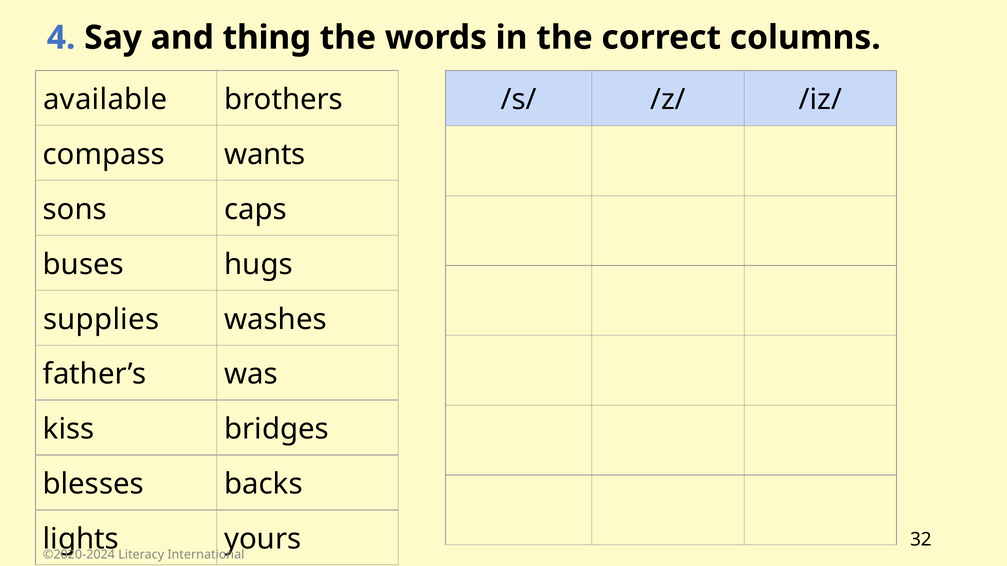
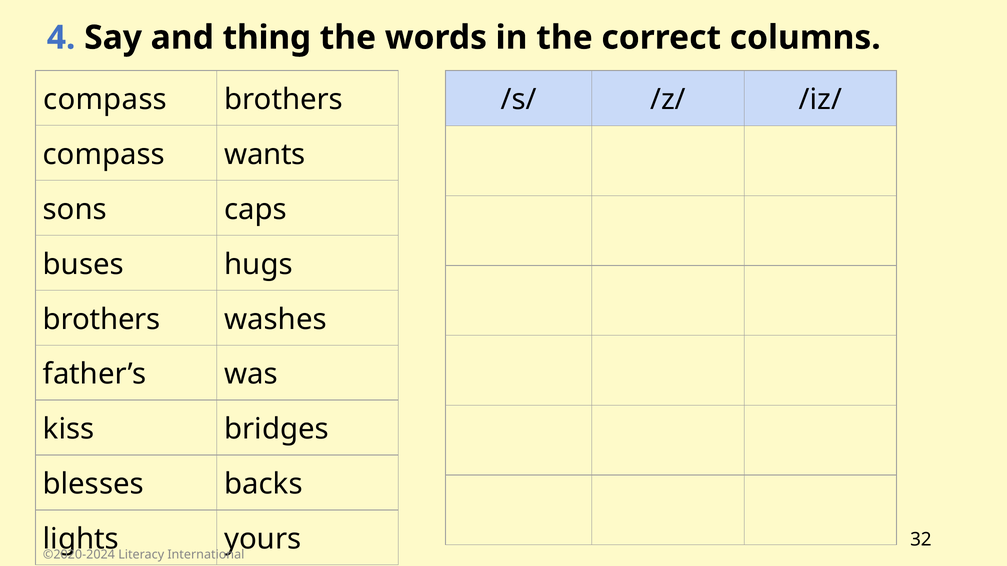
available at (105, 100): available -> compass
supplies at (101, 320): supplies -> brothers
